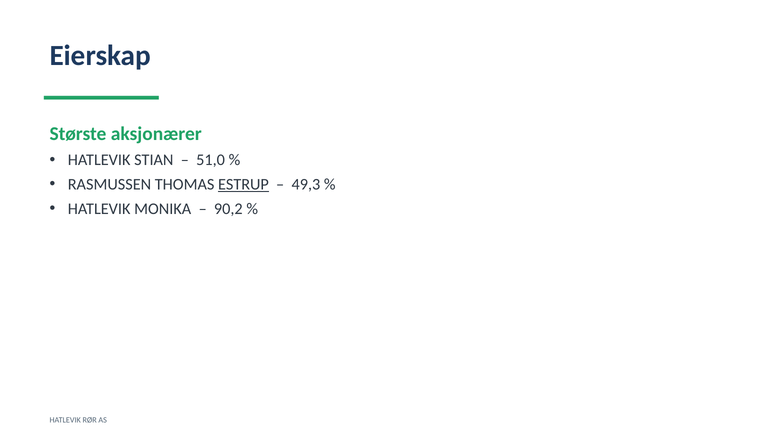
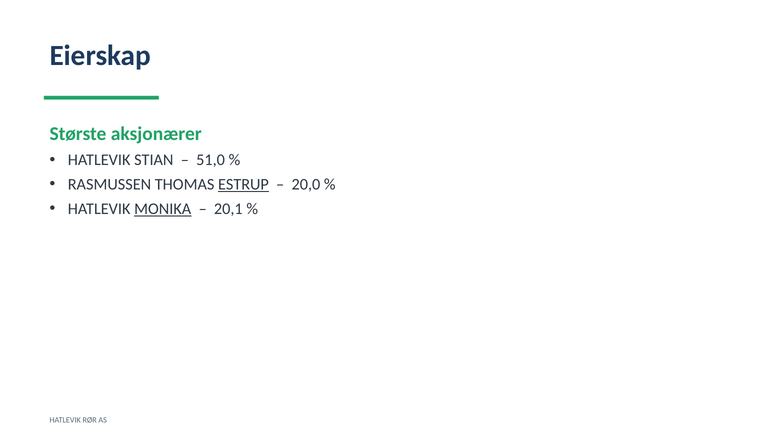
49,3: 49,3 -> 20,0
MONIKA underline: none -> present
90,2: 90,2 -> 20,1
